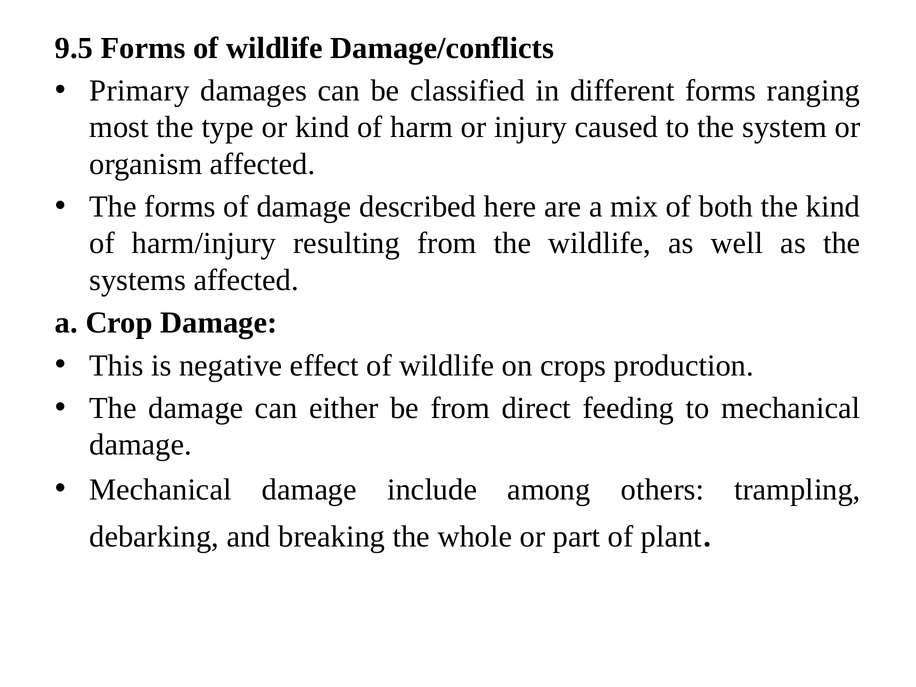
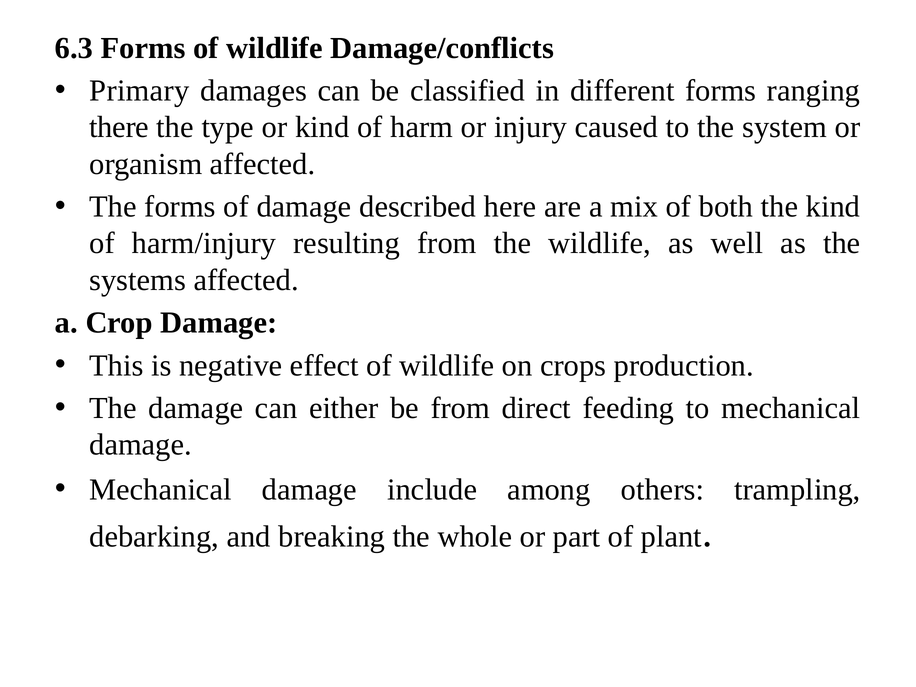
9.5: 9.5 -> 6.3
most: most -> there
